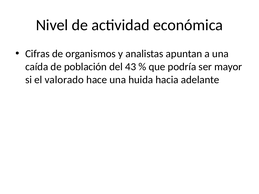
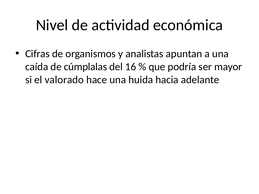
población: población -> cúmplalas
43: 43 -> 16
